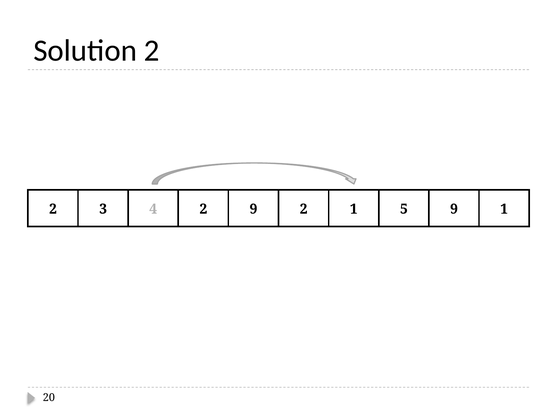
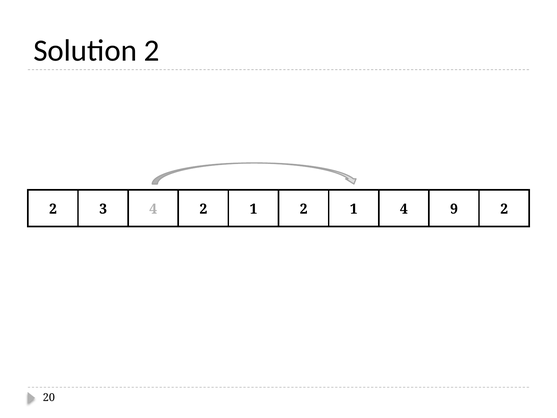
4 2 9: 9 -> 1
1 5: 5 -> 4
9 1: 1 -> 2
